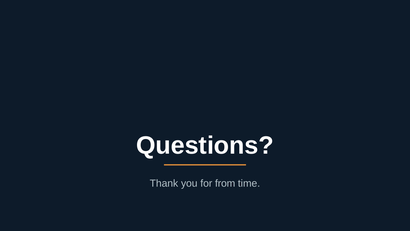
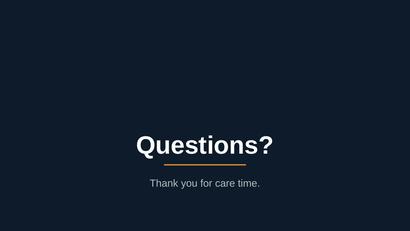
from: from -> care
